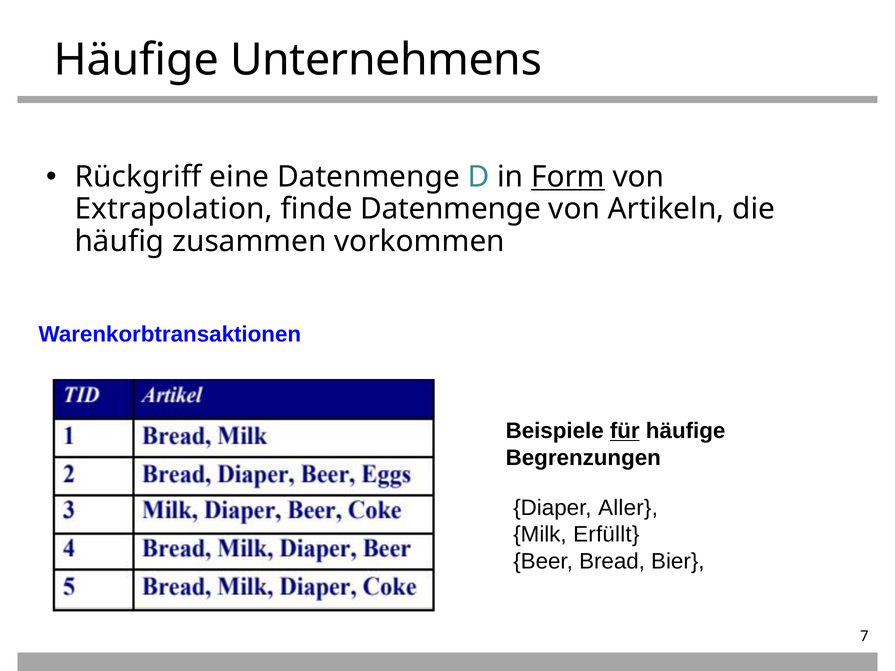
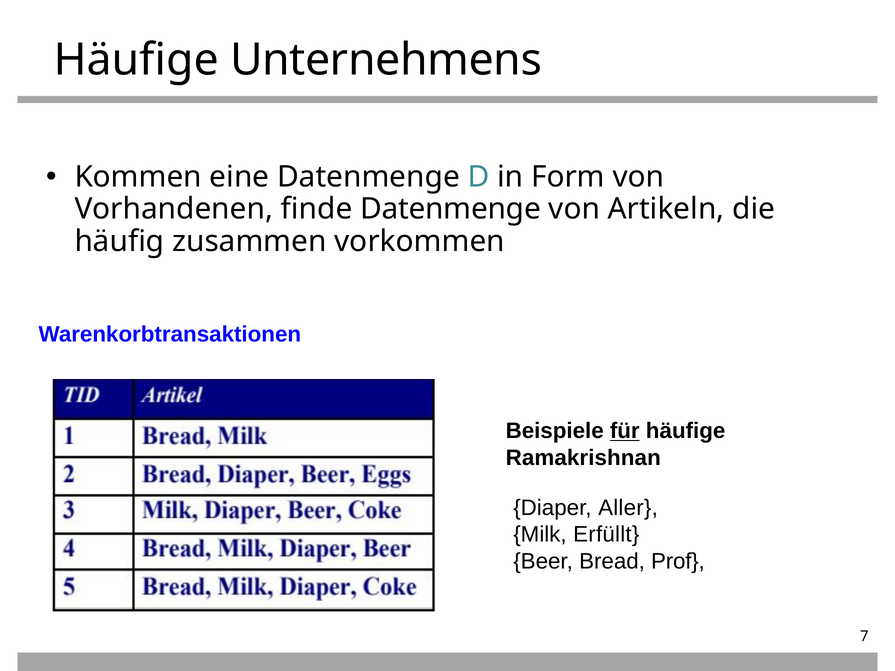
Rückgriff: Rückgriff -> Kommen
Form underline: present -> none
Extrapolation: Extrapolation -> Vorhandenen
Begrenzungen: Begrenzungen -> Ramakrishnan
Bier: Bier -> Prof
